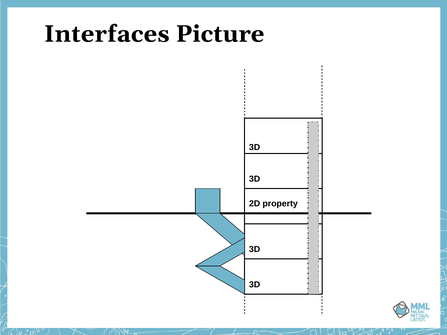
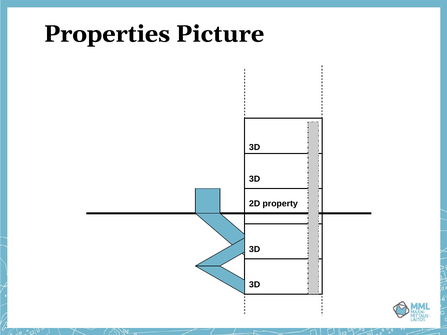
Interfaces: Interfaces -> Properties
